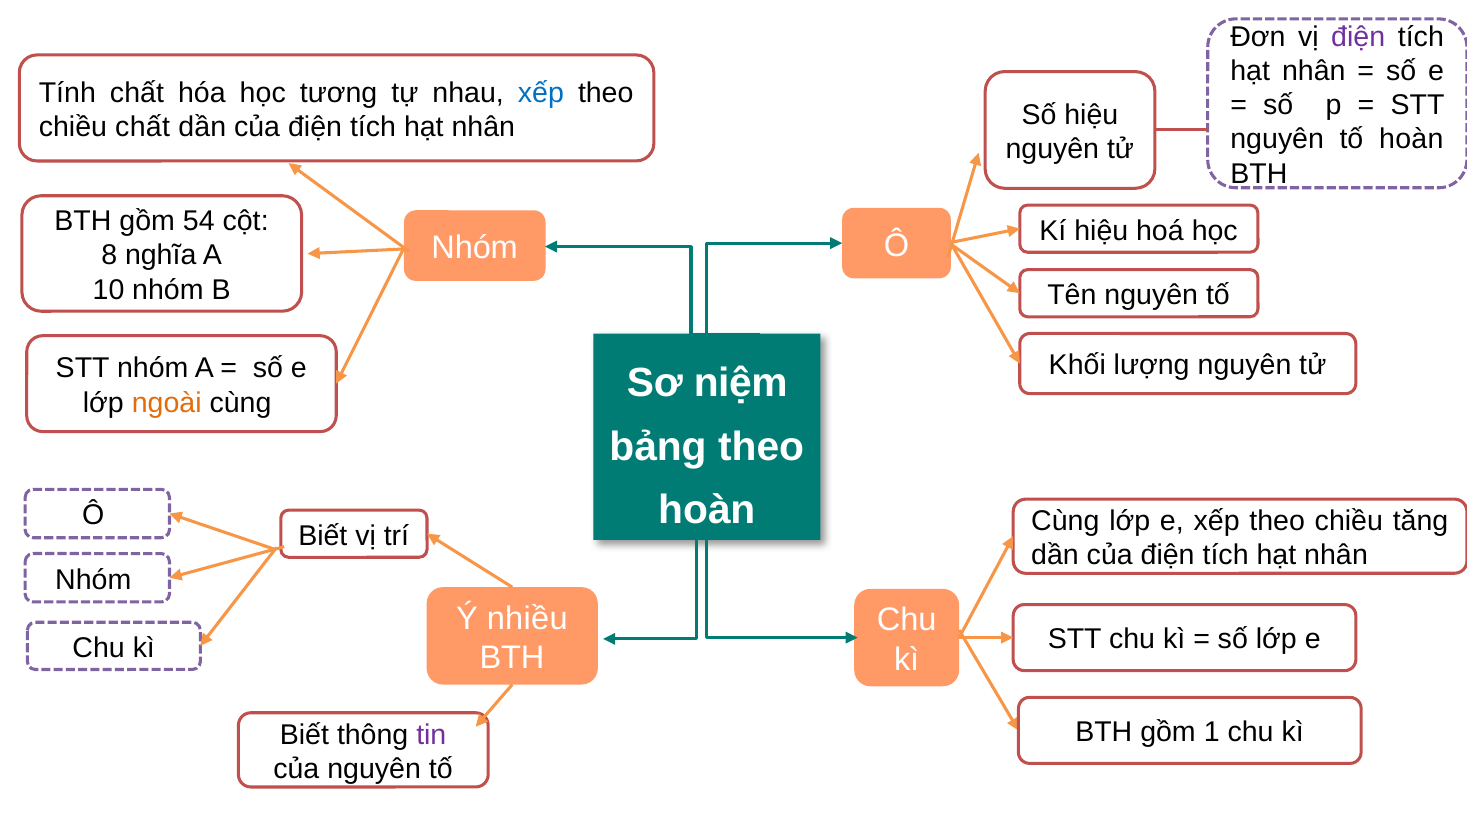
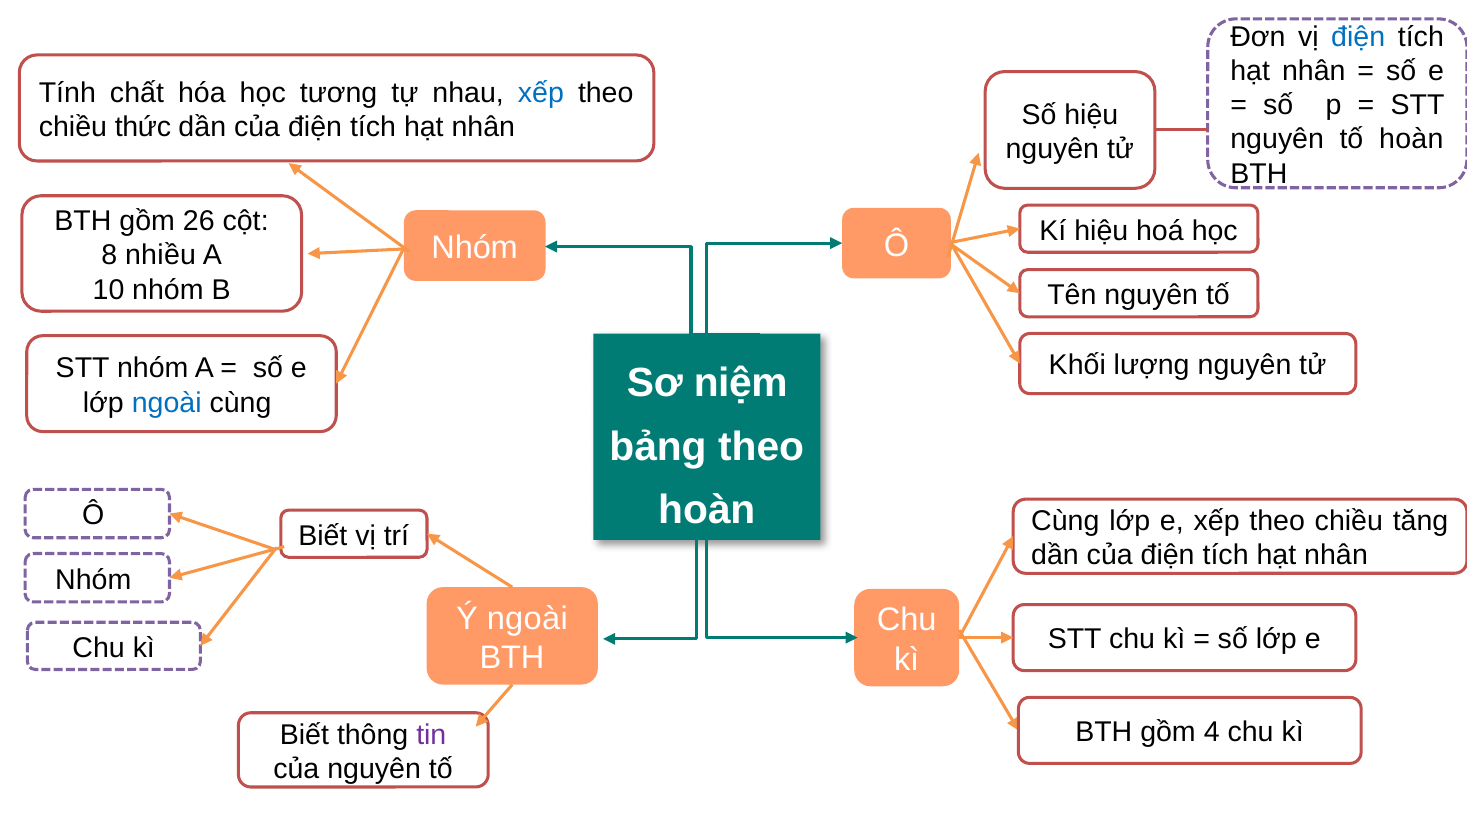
điện at (1358, 37) colour: purple -> blue
chiều chất: chất -> thức
54: 54 -> 26
nghĩa: nghĩa -> nhiều
ngoài at (167, 403) colour: orange -> blue
Ý nhiều: nhiều -> ngoài
1: 1 -> 4
